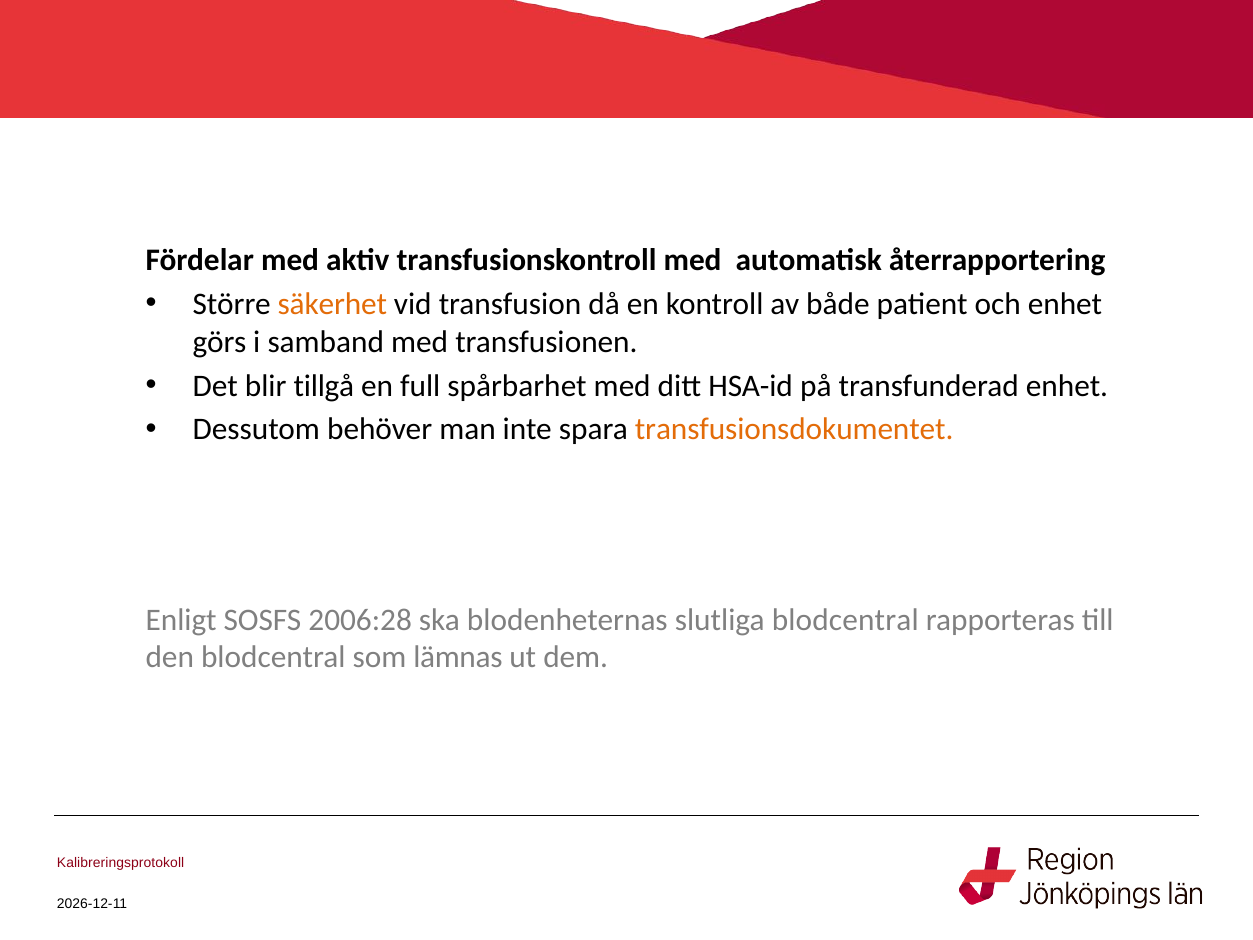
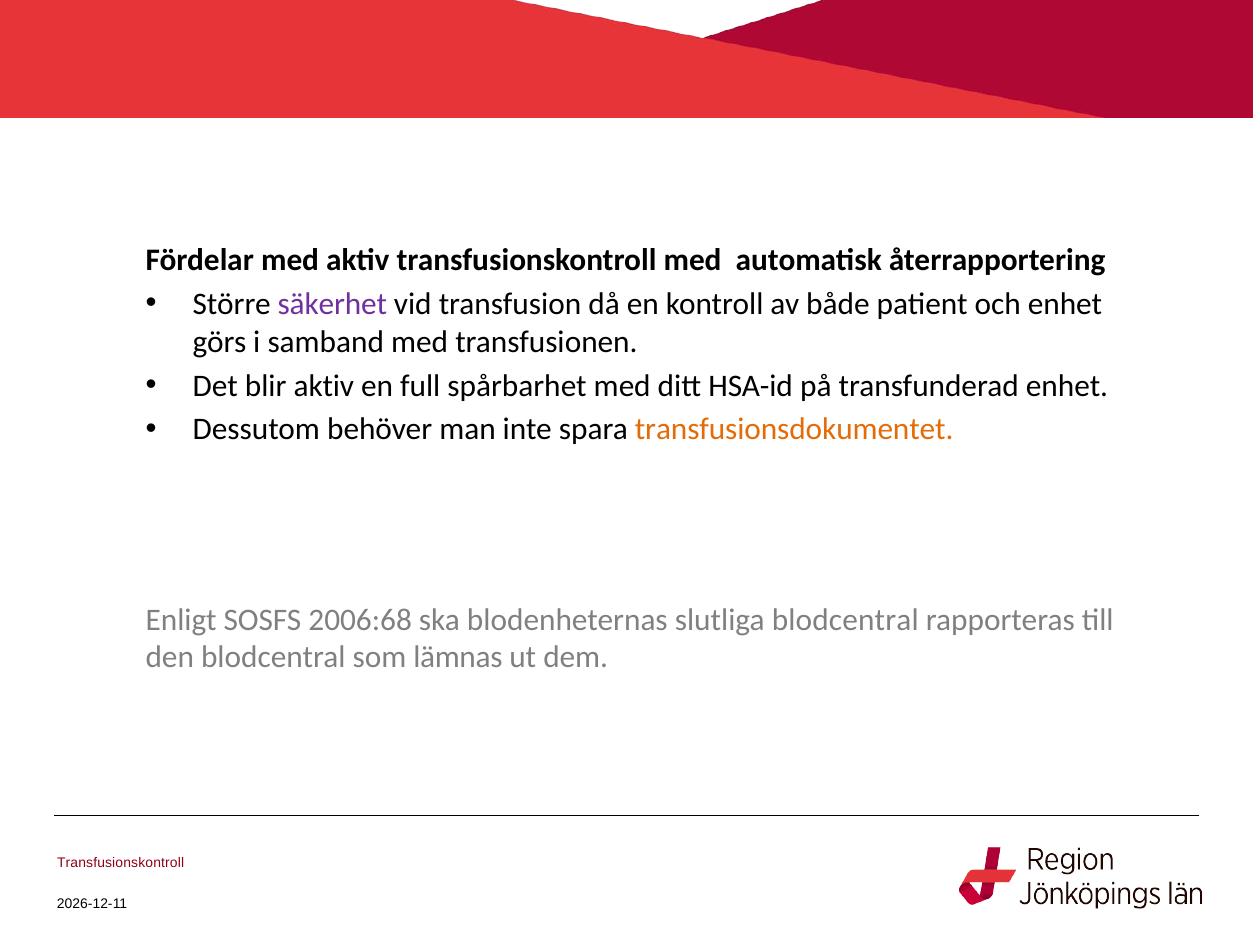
säkerhet colour: orange -> purple
blir tillgå: tillgå -> aktiv
2006:28: 2006:28 -> 2006:68
Kalibreringsprotokoll at (121, 863): Kalibreringsprotokoll -> Transfusionskontroll
